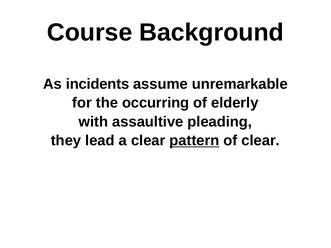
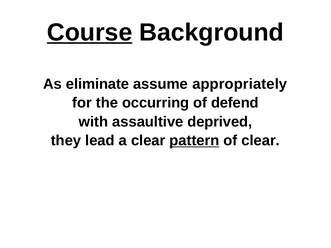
Course underline: none -> present
incidents: incidents -> eliminate
unremarkable: unremarkable -> appropriately
elderly: elderly -> defend
pleading: pleading -> deprived
